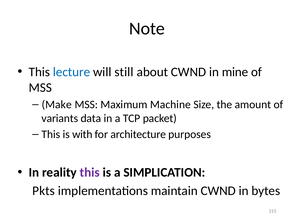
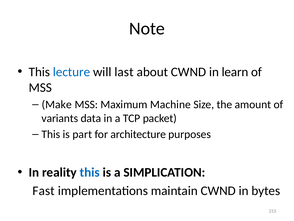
still: still -> last
mine: mine -> learn
with: with -> part
this at (90, 172) colour: purple -> blue
Pkts: Pkts -> Fast
